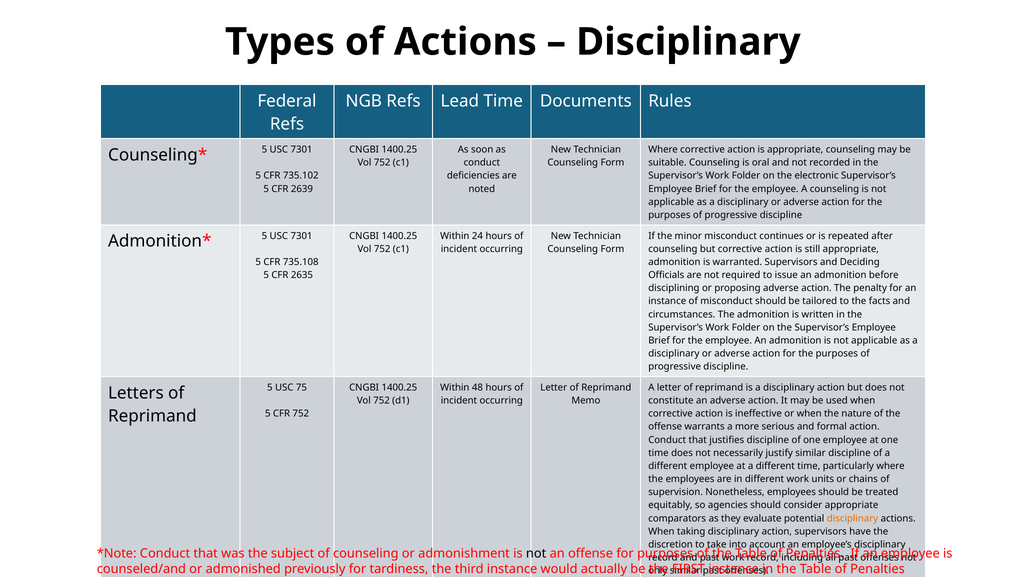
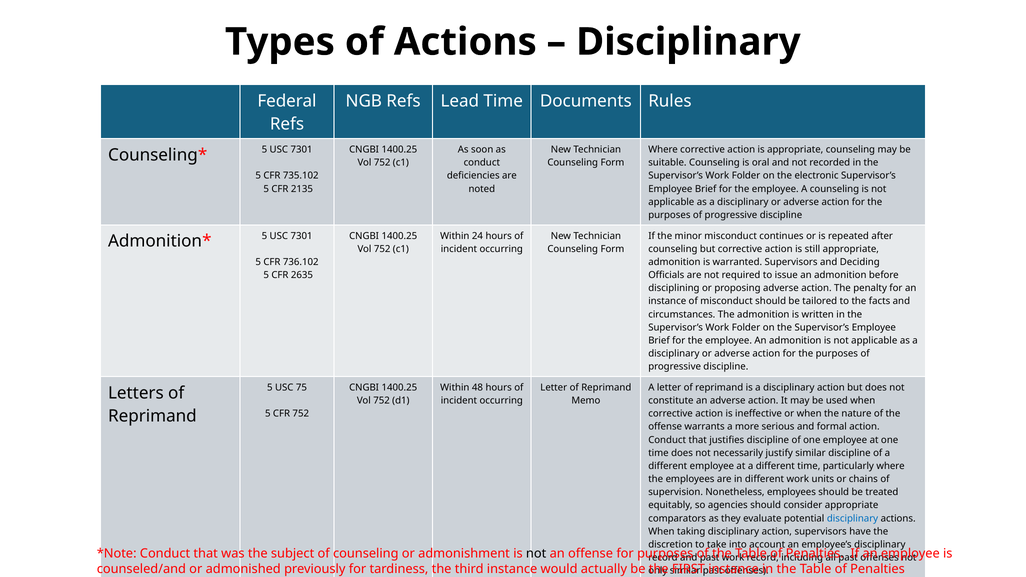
2639: 2639 -> 2135
735.108: 735.108 -> 736.102
disciplinary at (853, 518) colour: orange -> blue
